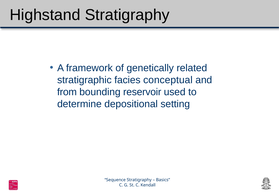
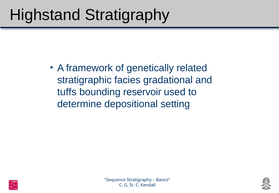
conceptual: conceptual -> gradational
from: from -> tuffs
